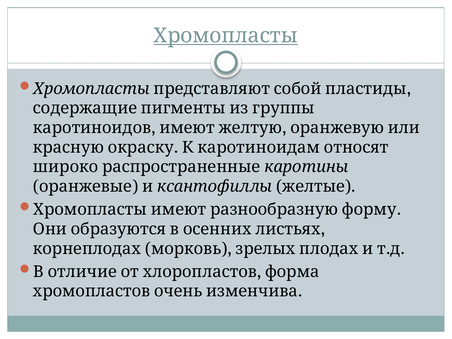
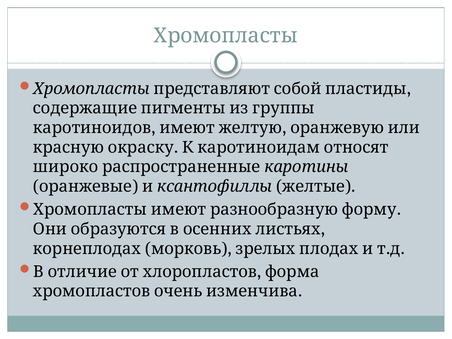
Хромопласты at (226, 36) underline: present -> none
